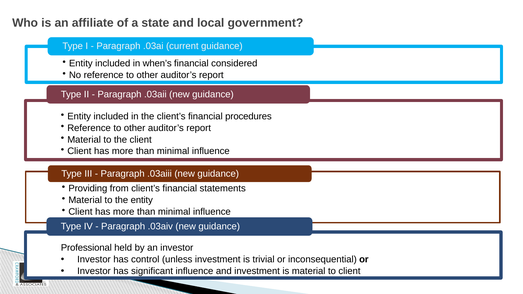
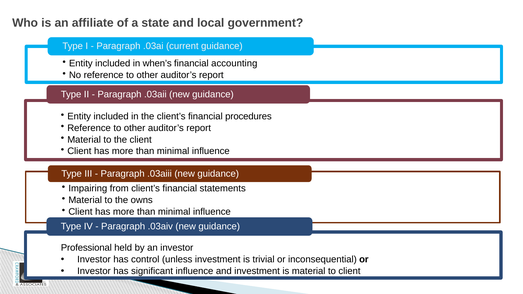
considered: considered -> accounting
Providing: Providing -> Impairing
the entity: entity -> owns
